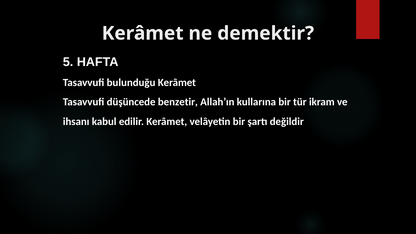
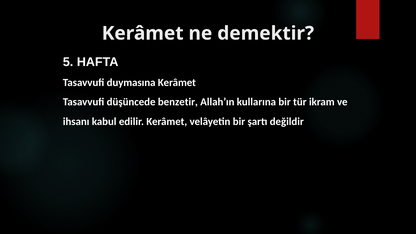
bulunduğu: bulunduğu -> duymasına
